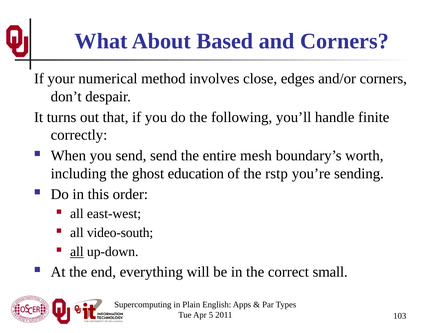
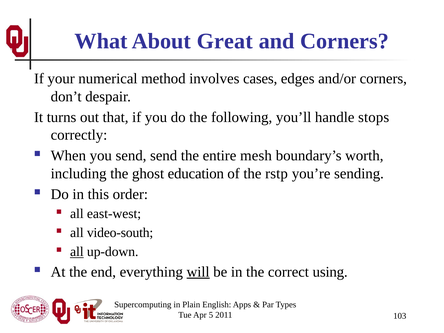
Based: Based -> Great
close: close -> cases
finite: finite -> stops
will underline: none -> present
small: small -> using
